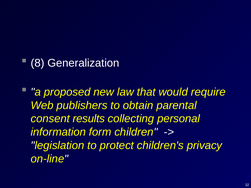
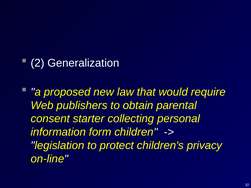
8: 8 -> 2
results: results -> starter
